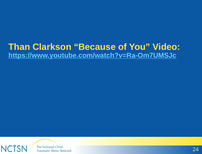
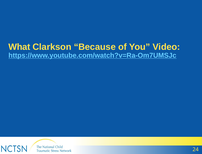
Than: Than -> What
